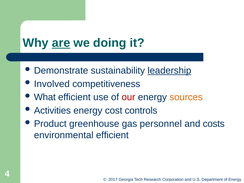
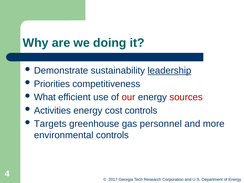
are underline: present -> none
Involved: Involved -> Priorities
sources colour: orange -> red
Product: Product -> Targets
costs: costs -> more
environmental efficient: efficient -> controls
